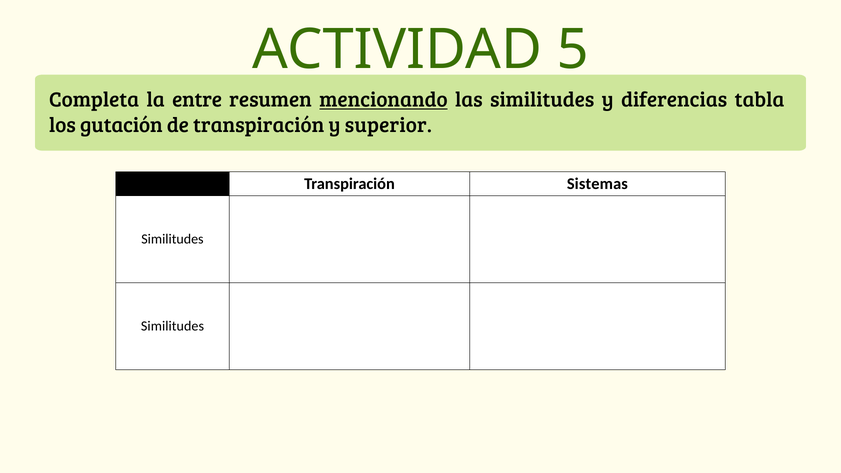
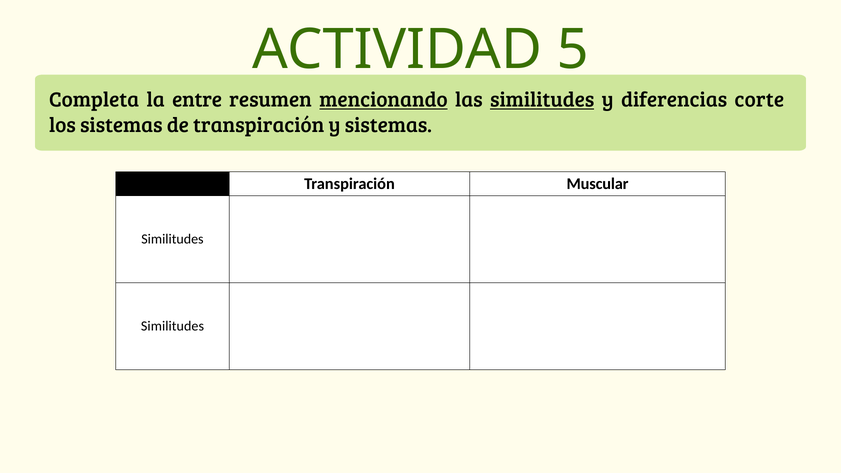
similitudes at (542, 100) underline: none -> present
tabla: tabla -> corte
los gutación: gutación -> sistemas
y superior: superior -> sistemas
Sistemas: Sistemas -> Muscular
